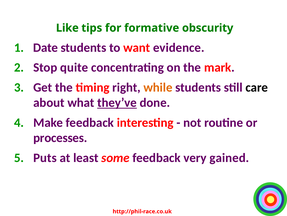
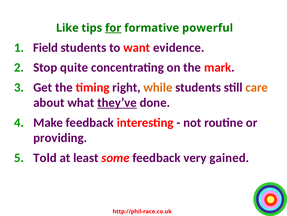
for underline: none -> present
obscurity: obscurity -> powerful
Date: Date -> Field
care colour: black -> orange
processes: processes -> providing
Puts: Puts -> Told
